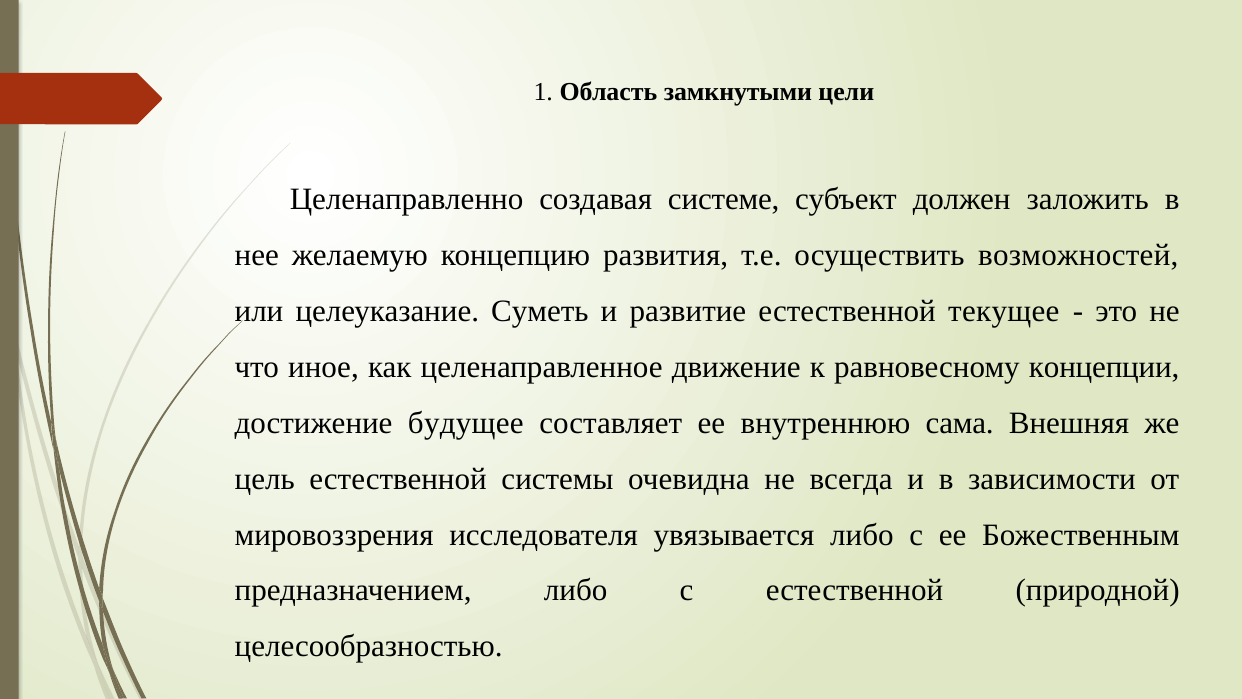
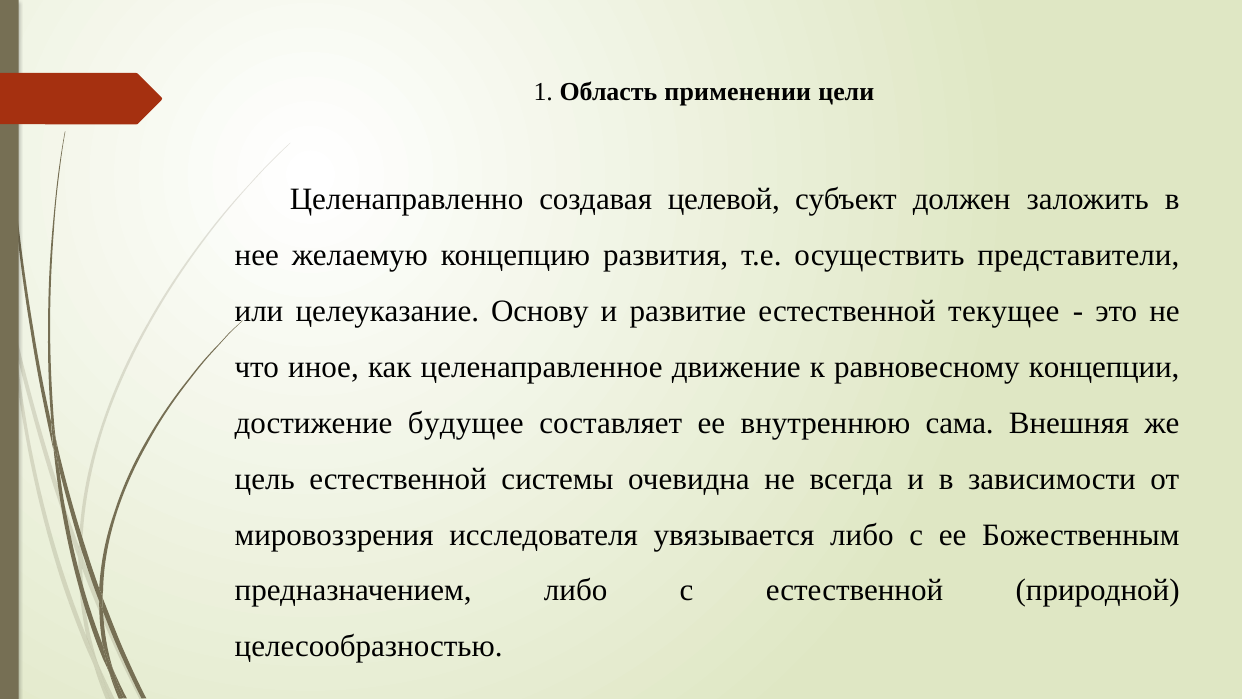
замкнутыми: замкнутыми -> применении
системе: системе -> целевой
возможностей: возможностей -> представители
Суметь: Суметь -> Основу
